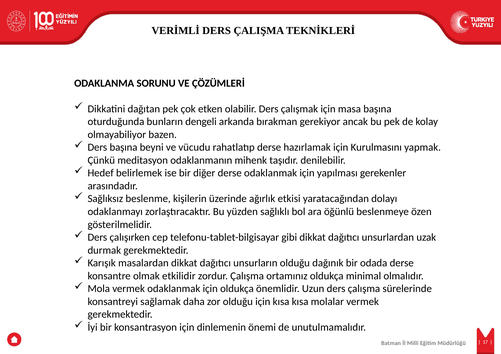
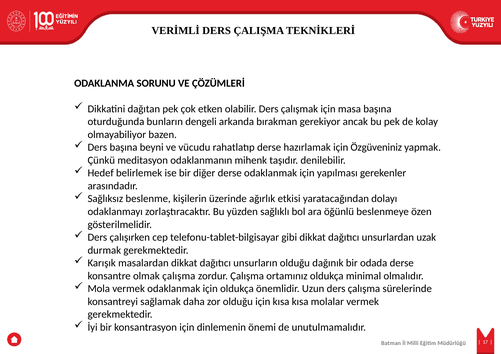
Kurulmasını: Kurulmasını -> Özgüveniniz
olmak etkilidir: etkilidir -> çalışma
